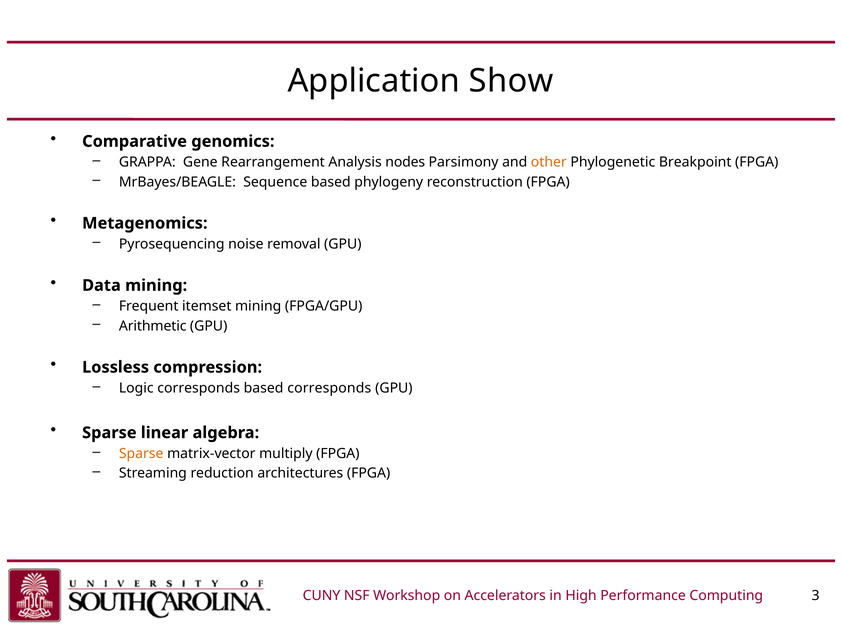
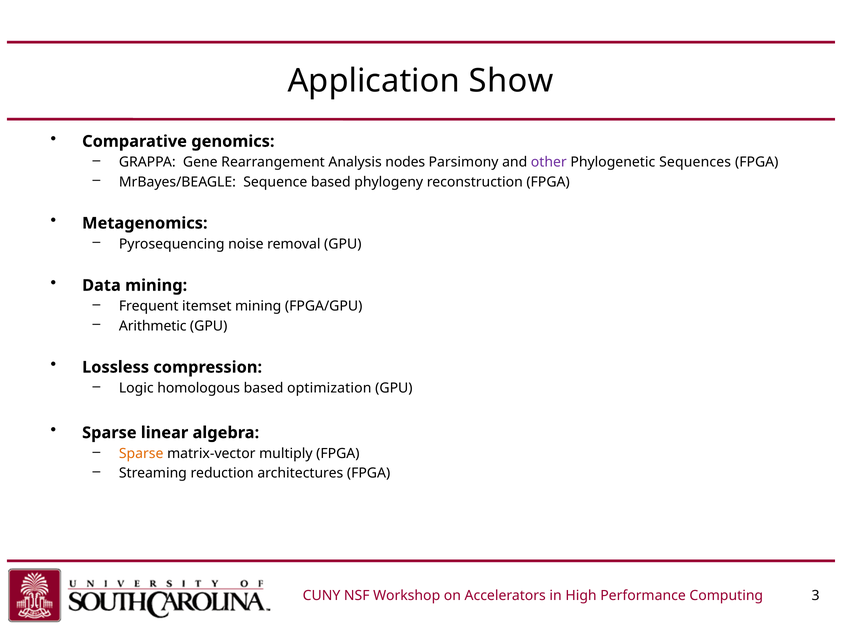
other colour: orange -> purple
Breakpoint: Breakpoint -> Sequences
Logic corresponds: corresponds -> homologous
based corresponds: corresponds -> optimization
